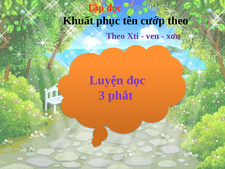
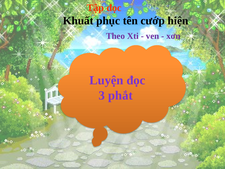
cướp theo: theo -> hiện
